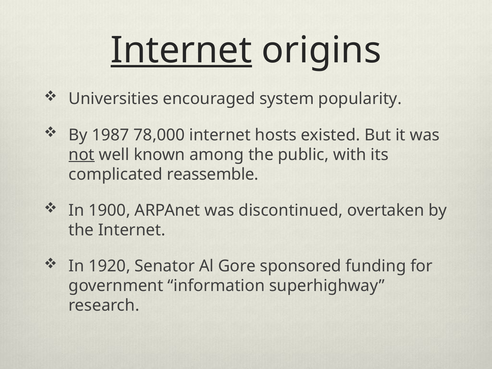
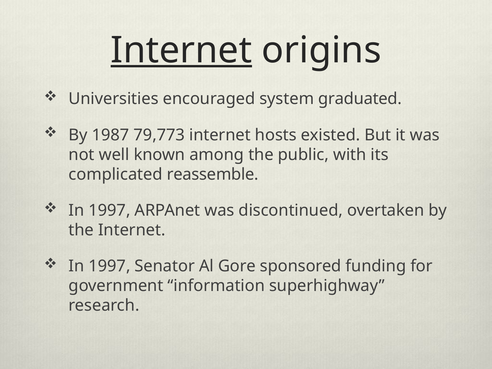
popularity: popularity -> graduated
78,000: 78,000 -> 79,773
not underline: present -> none
1900 at (109, 210): 1900 -> 1997
1920 at (109, 266): 1920 -> 1997
